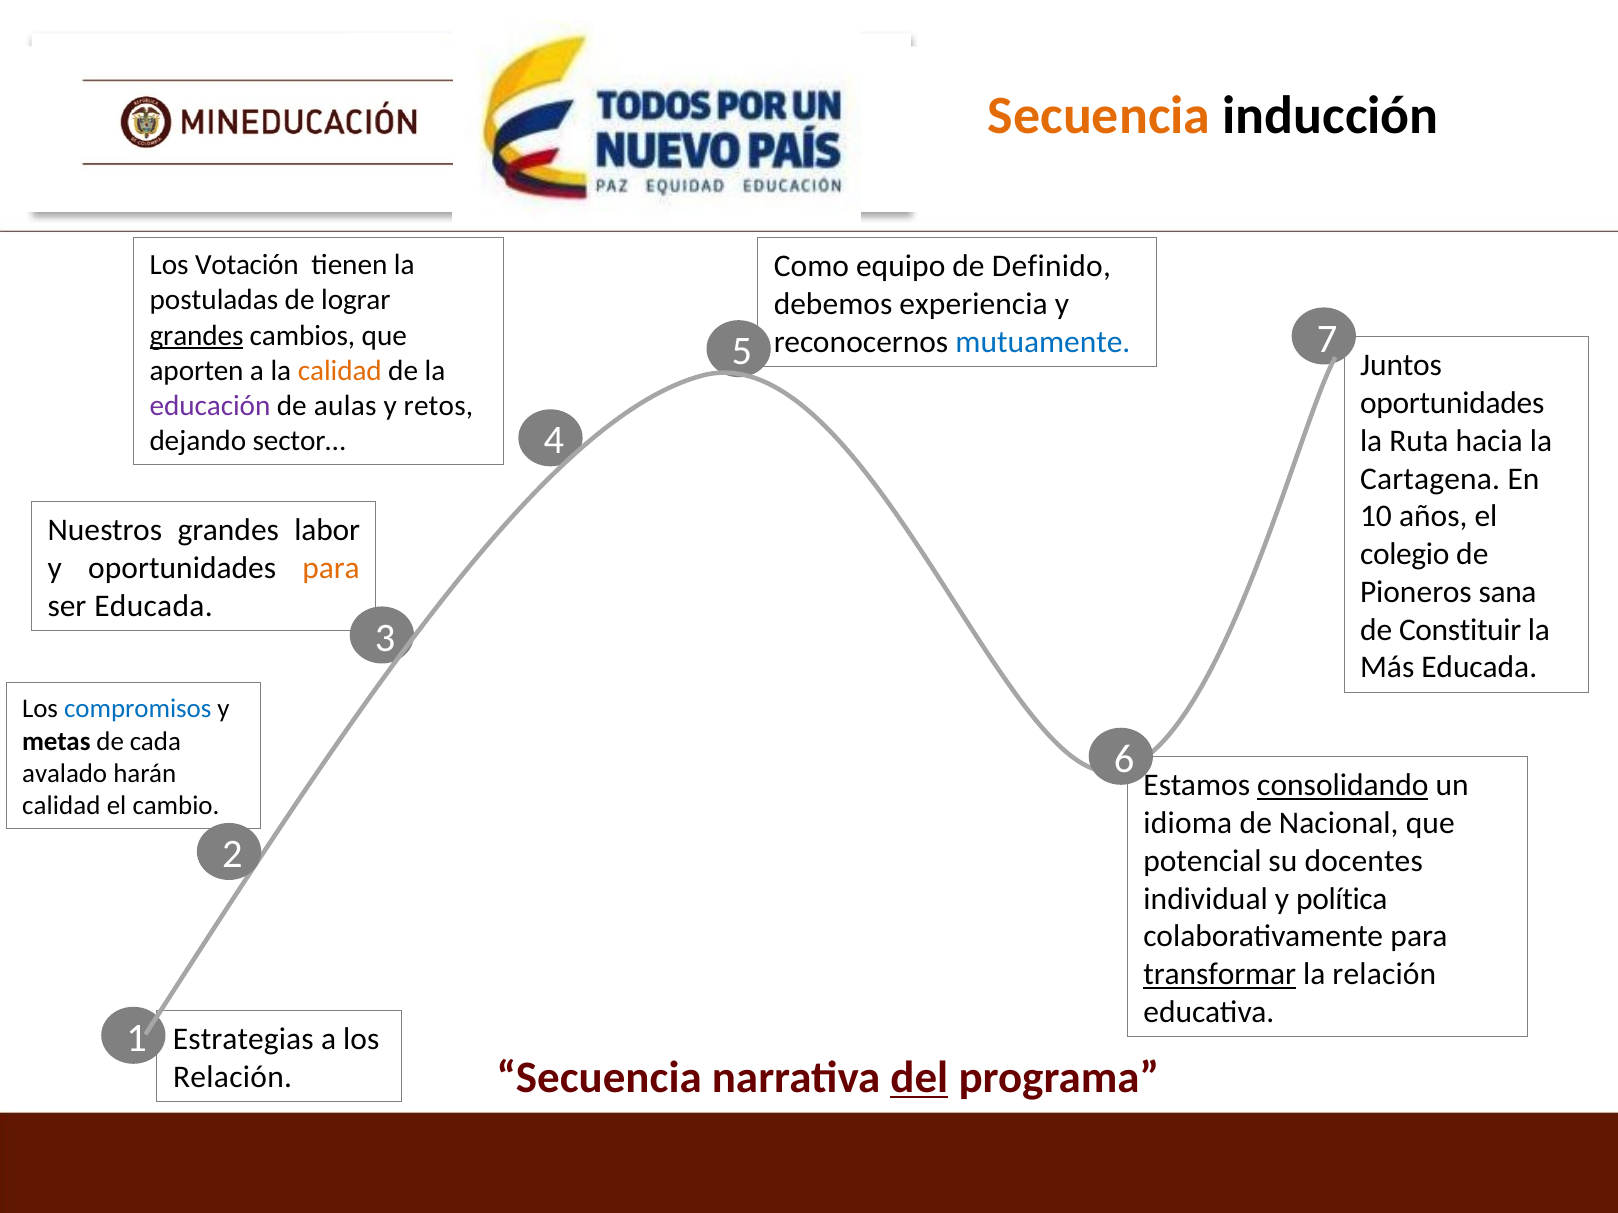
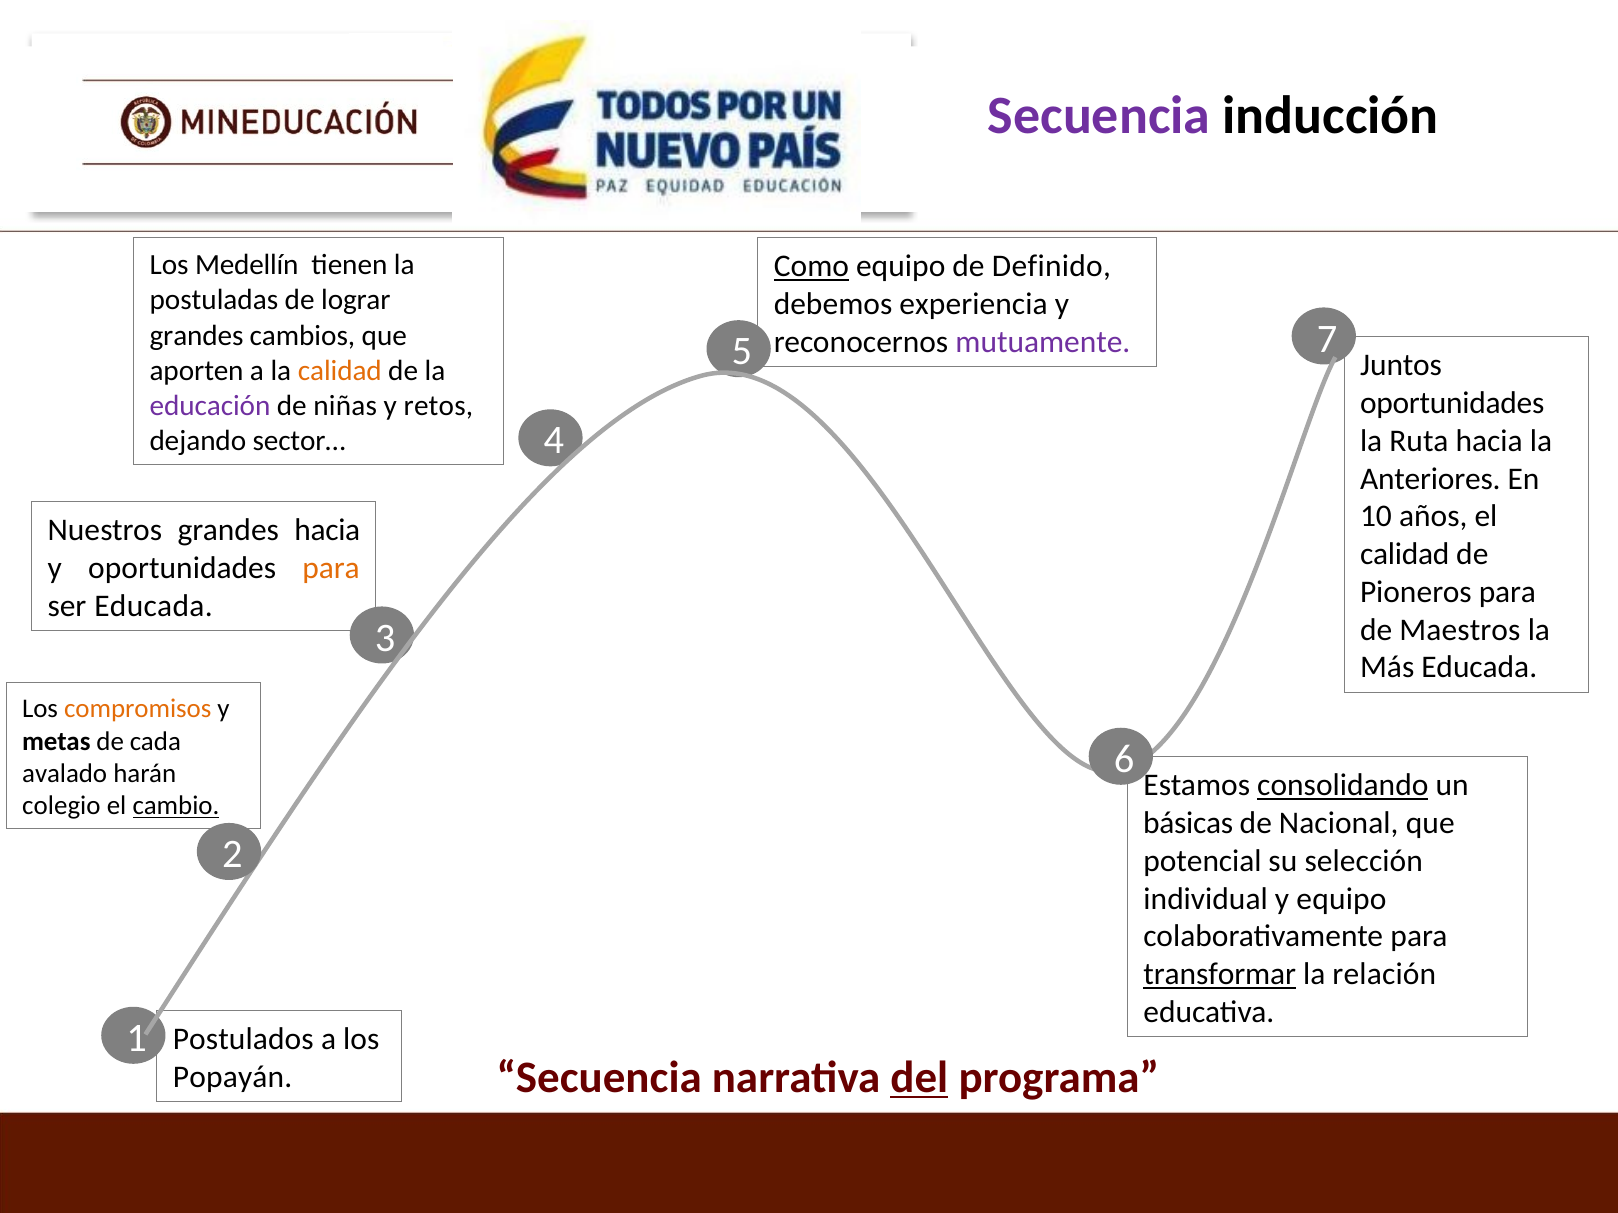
Secuencia at (1099, 116) colour: orange -> purple
Votación: Votación -> Medellín
Como underline: none -> present
grandes at (197, 336) underline: present -> none
mutuamente colour: blue -> purple
aulas: aulas -> niñas
Cartagena: Cartagena -> Anteriores
grandes labor: labor -> hacia
colegio at (1405, 554): colegio -> calidad
Pioneros sana: sana -> para
Constituir: Constituir -> Maestros
compromisos colour: blue -> orange
calidad at (61, 806): calidad -> colegio
cambio underline: none -> present
idioma: idioma -> básicas
docentes: docentes -> selección
y política: política -> equipo
Estrategias: Estrategias -> Postulados
Relación at (233, 1078): Relación -> Popayán
